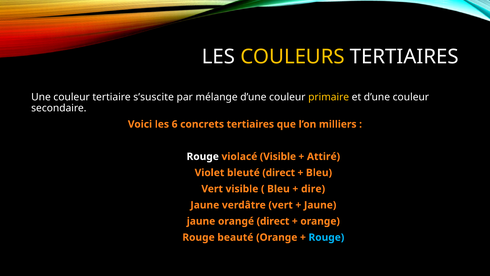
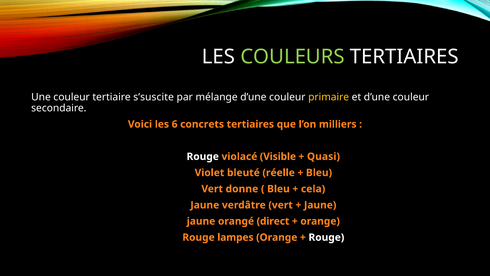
COULEURS colour: yellow -> light green
Attiré: Attiré -> Quasi
bleuté direct: direct -> réelle
Vert visible: visible -> donne
dire: dire -> cela
beauté: beauté -> lampes
Rouge at (326, 237) colour: light blue -> white
